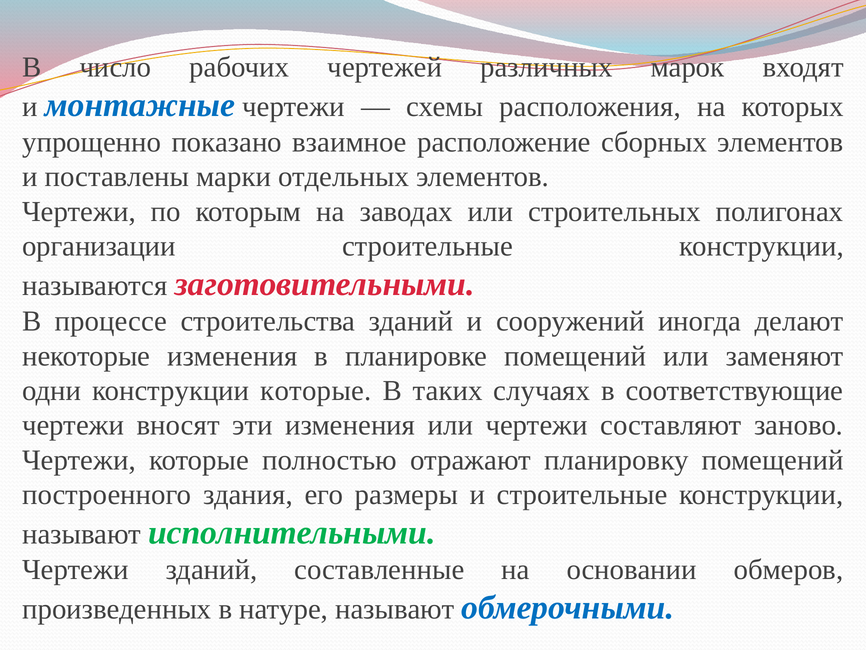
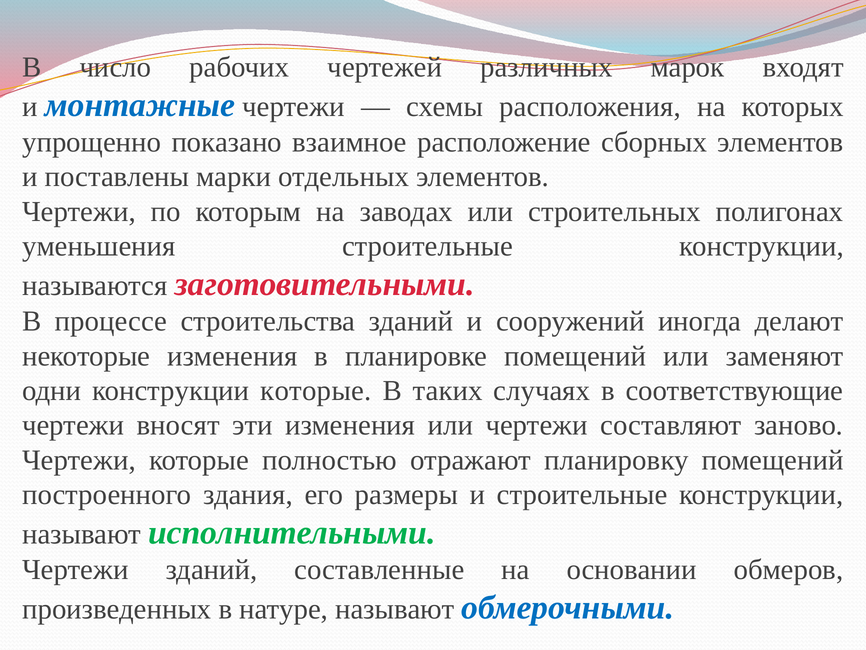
организации: организации -> уменьшения
